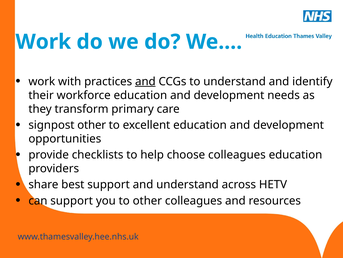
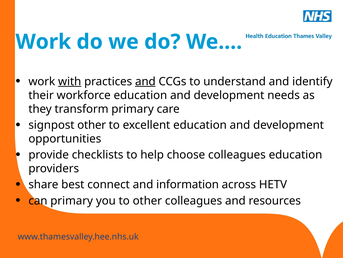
with underline: none -> present
best support: support -> connect
and understand: understand -> information
can support: support -> primary
